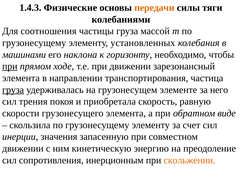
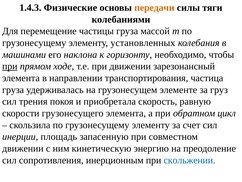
соотношения: соотношения -> перемещение
груза at (13, 90) underline: present -> none
него: него -> груз
виде: виде -> цикл
значения: значения -> площадь
скольжении colour: orange -> blue
